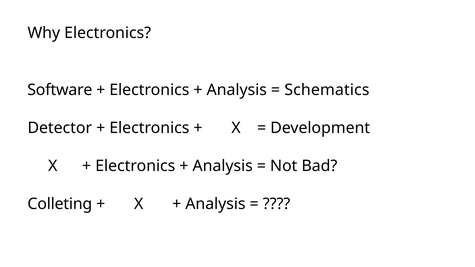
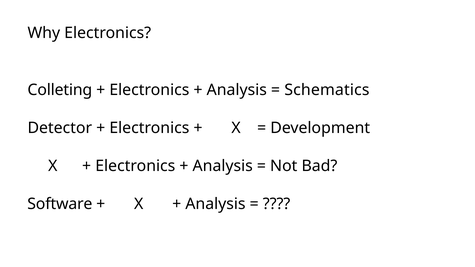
Software: Software -> Colleting
Colleting: Colleting -> Software
